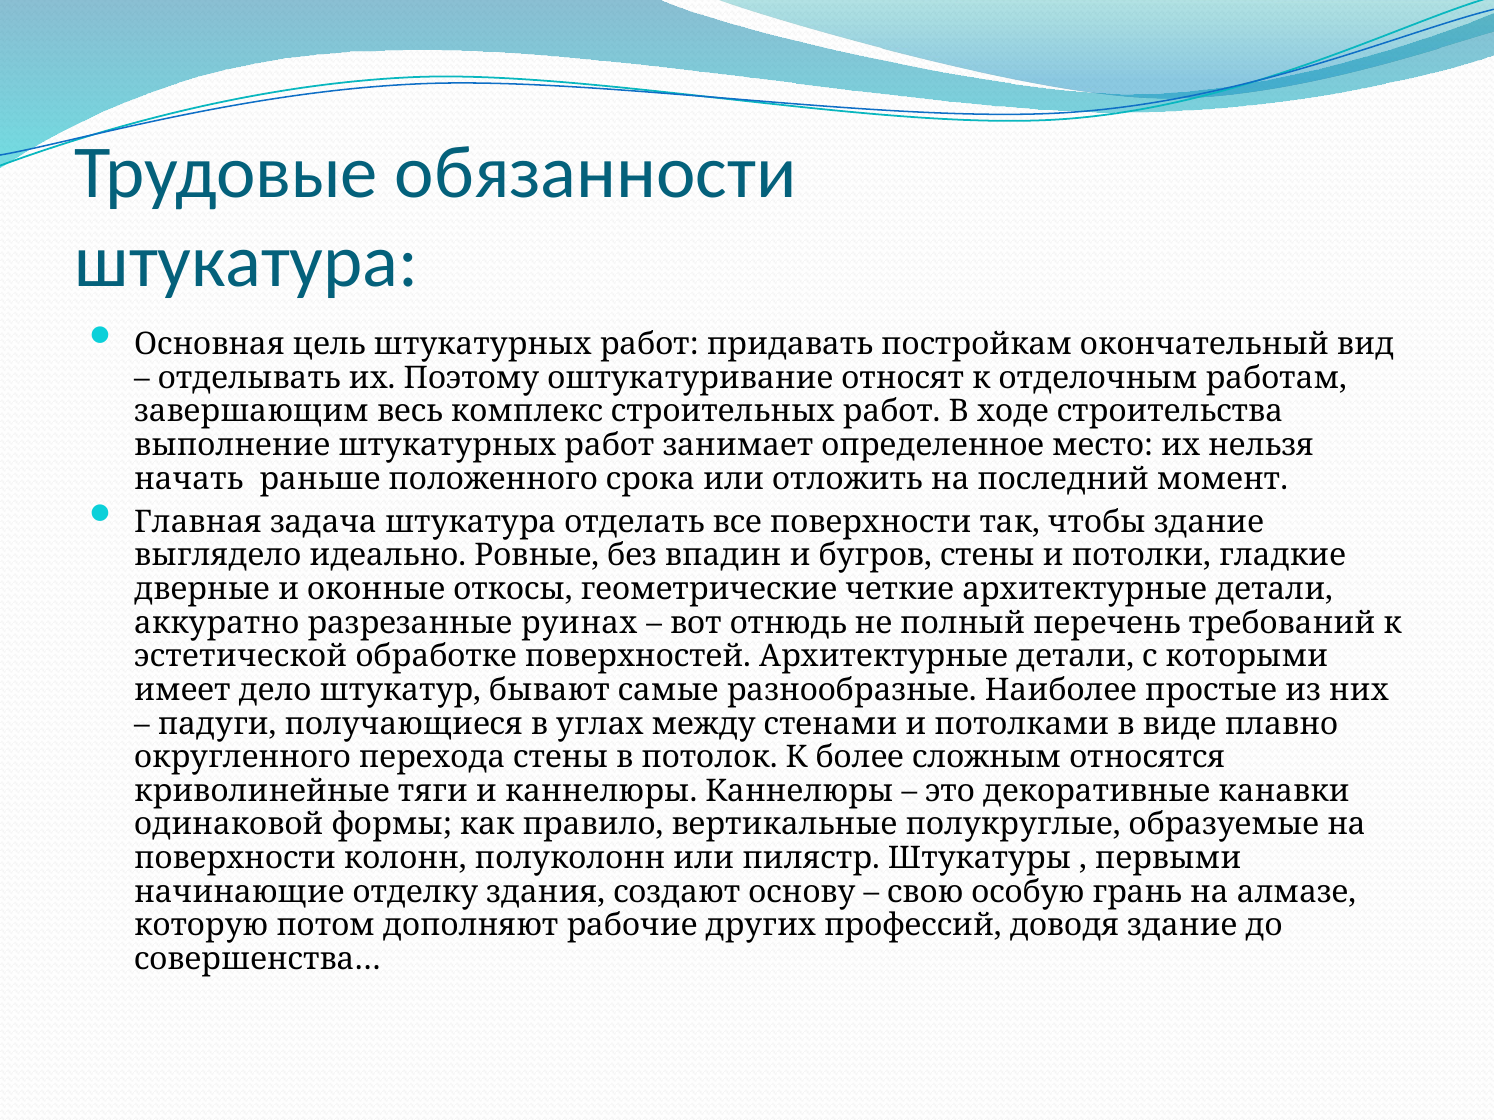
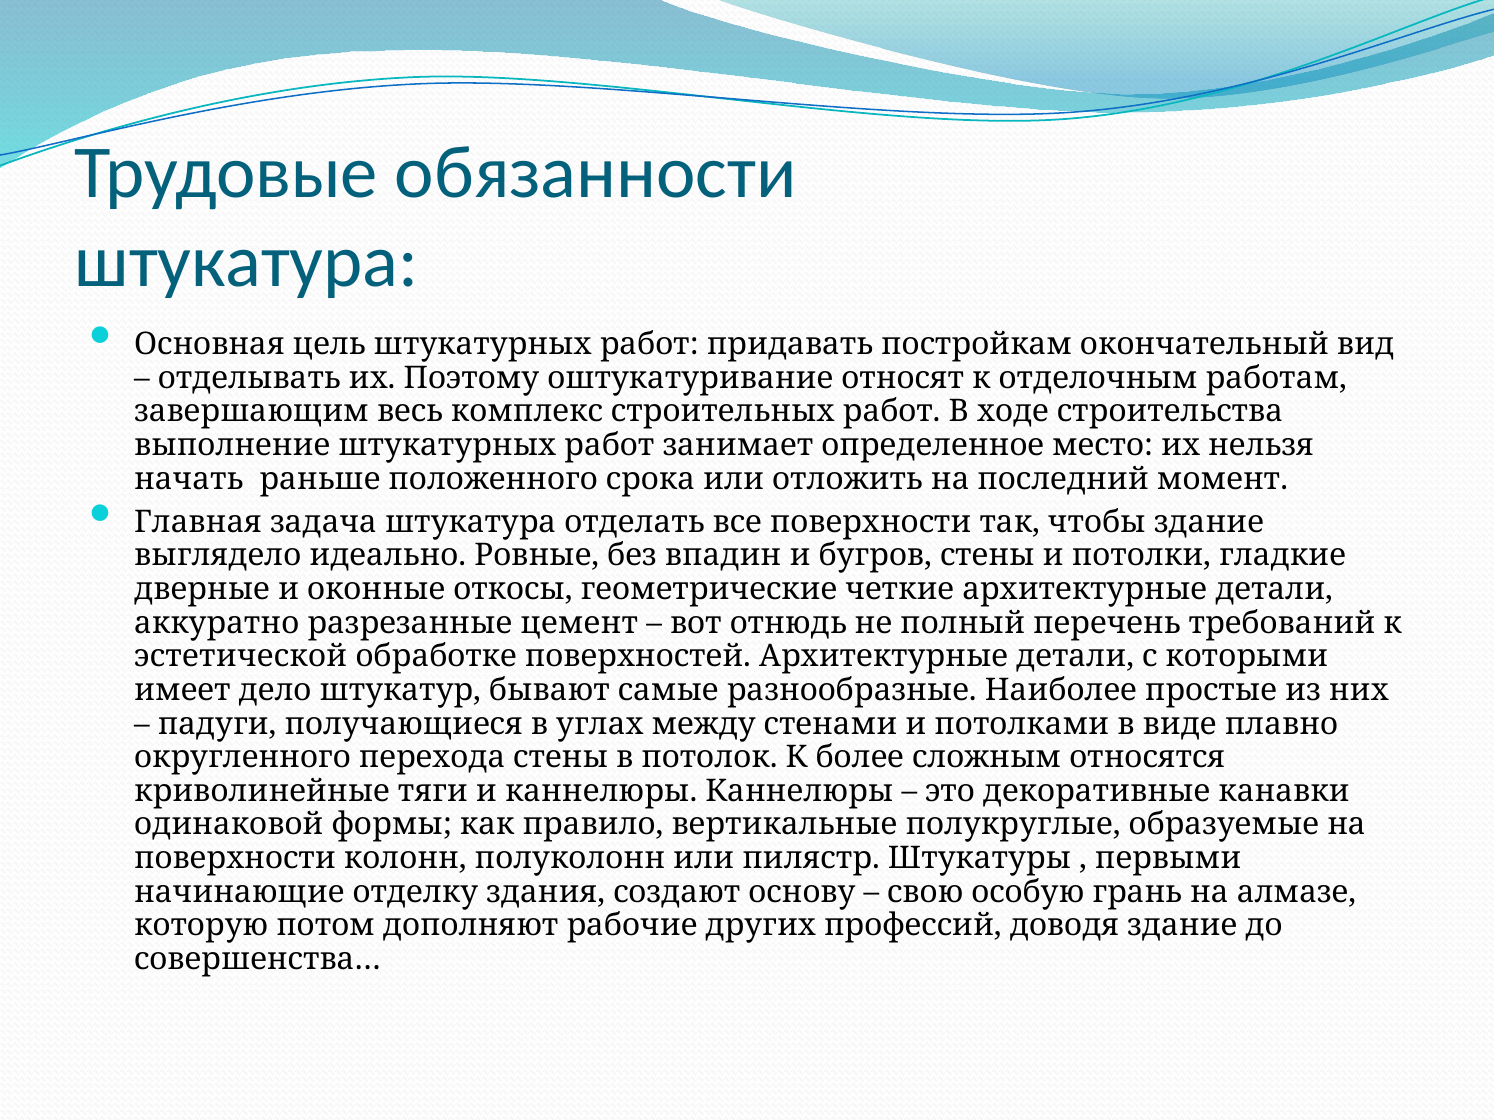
руинах: руинах -> цемент
